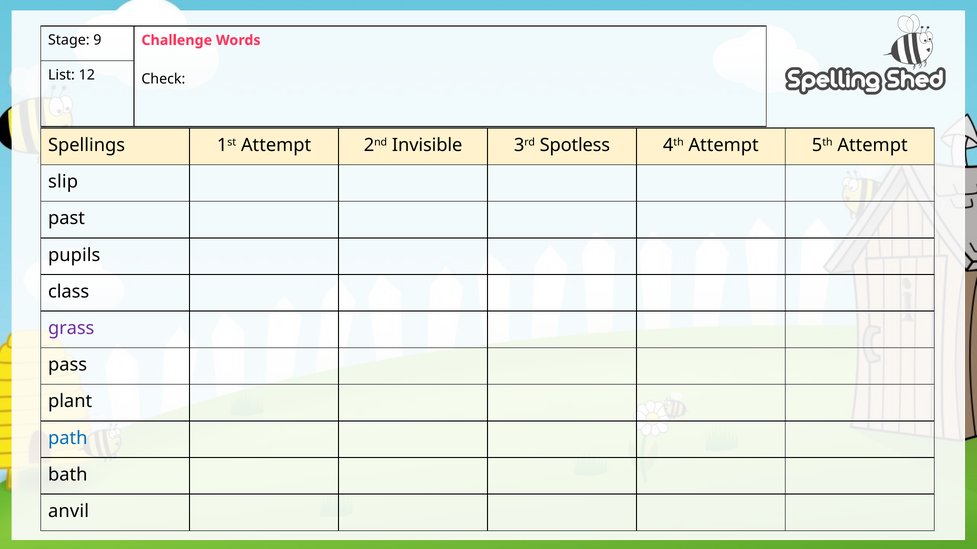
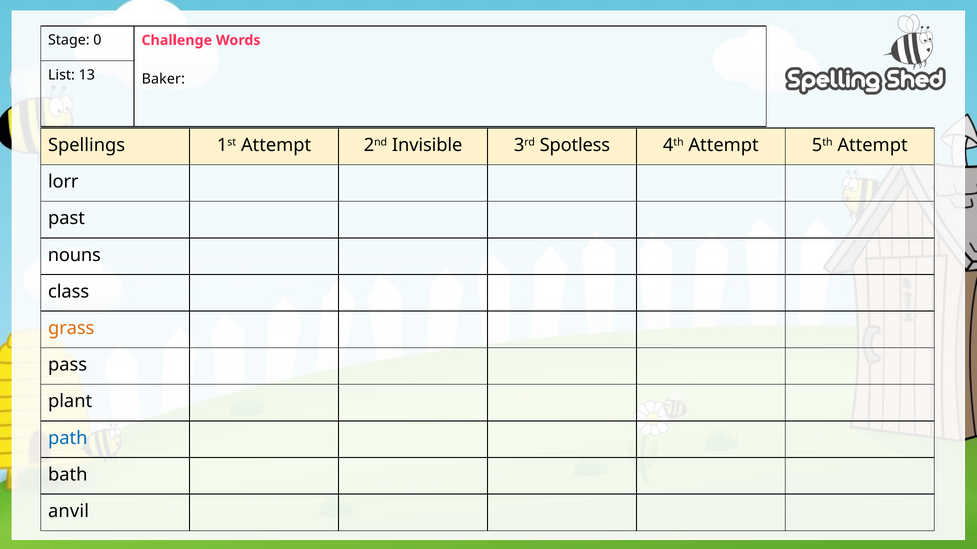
9: 9 -> 0
12: 12 -> 13
Check: Check -> Baker
slip: slip -> lorr
pupils: pupils -> nouns
grass colour: purple -> orange
